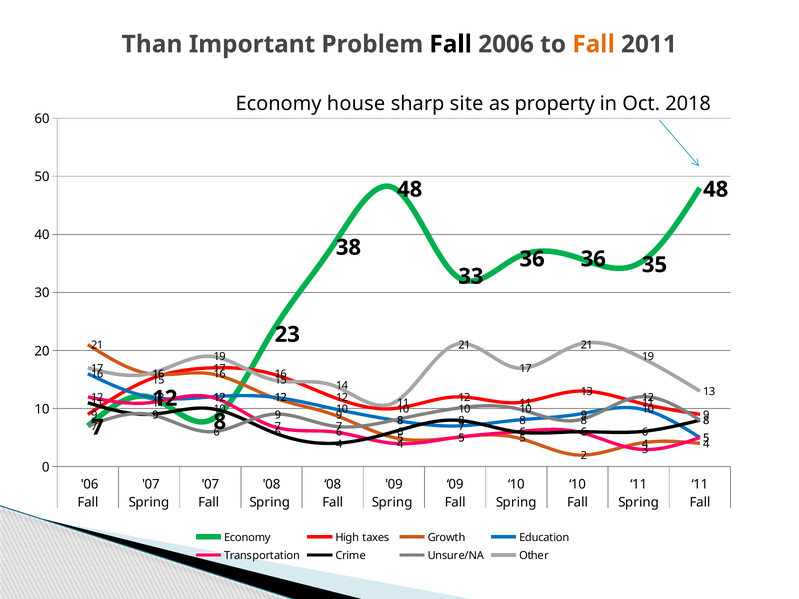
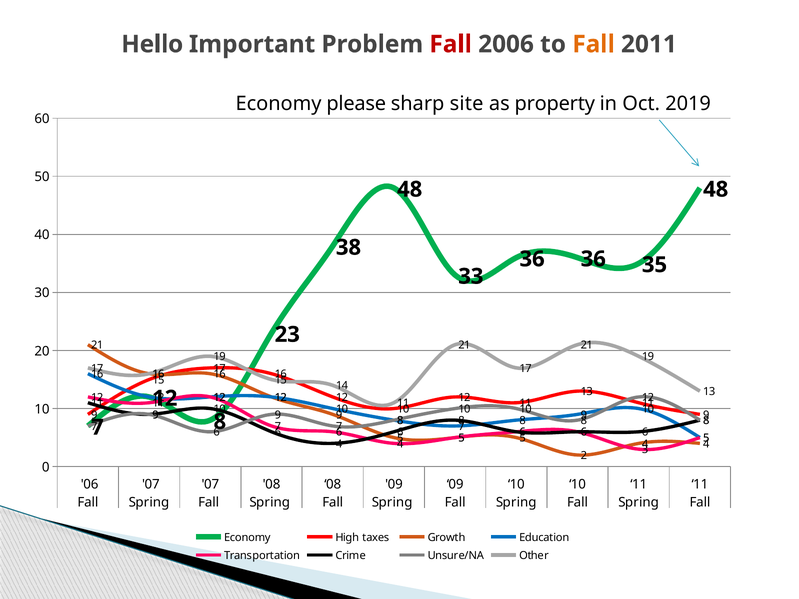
Than: Than -> Hello
Fall at (451, 44) colour: black -> red
house: house -> please
2018: 2018 -> 2019
